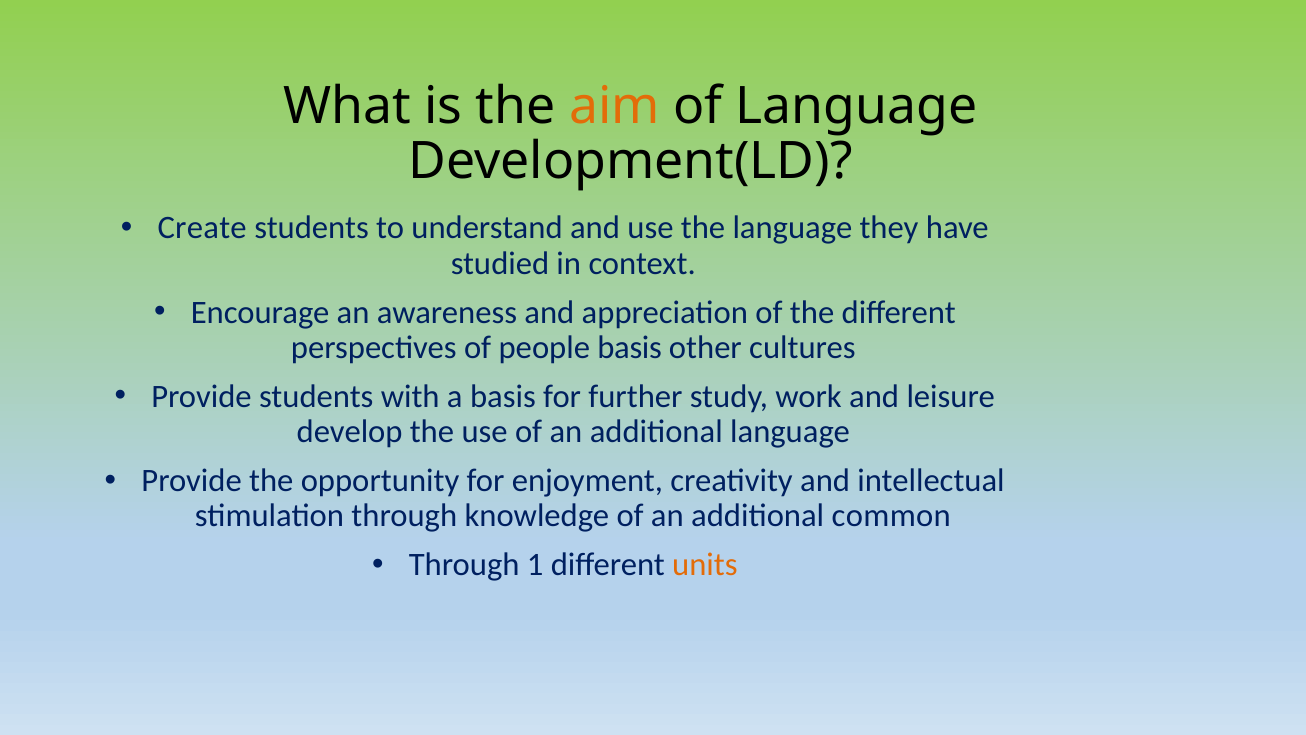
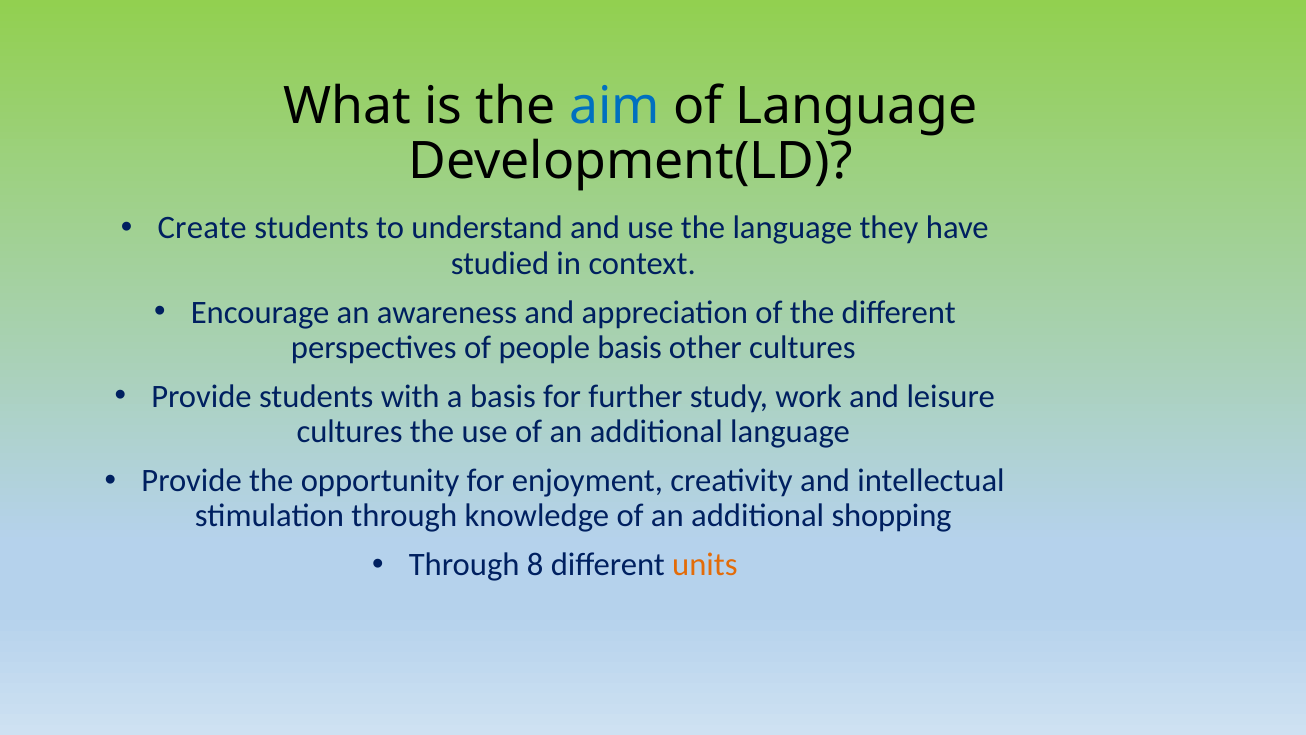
aim colour: orange -> blue
develop at (350, 431): develop -> cultures
common: common -> shopping
1: 1 -> 8
